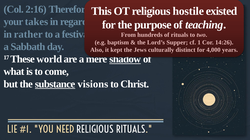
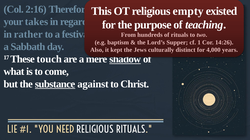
hostile: hostile -> empty
world: world -> touch
visions: visions -> against
